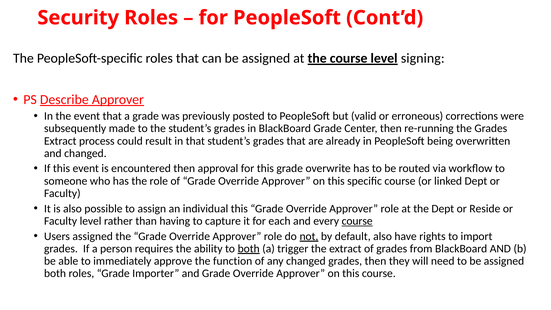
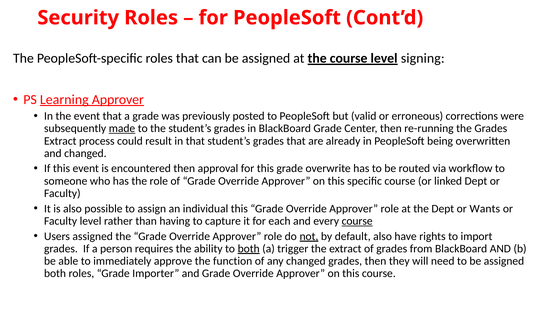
Describe: Describe -> Learning
made underline: none -> present
Reside: Reside -> Wants
